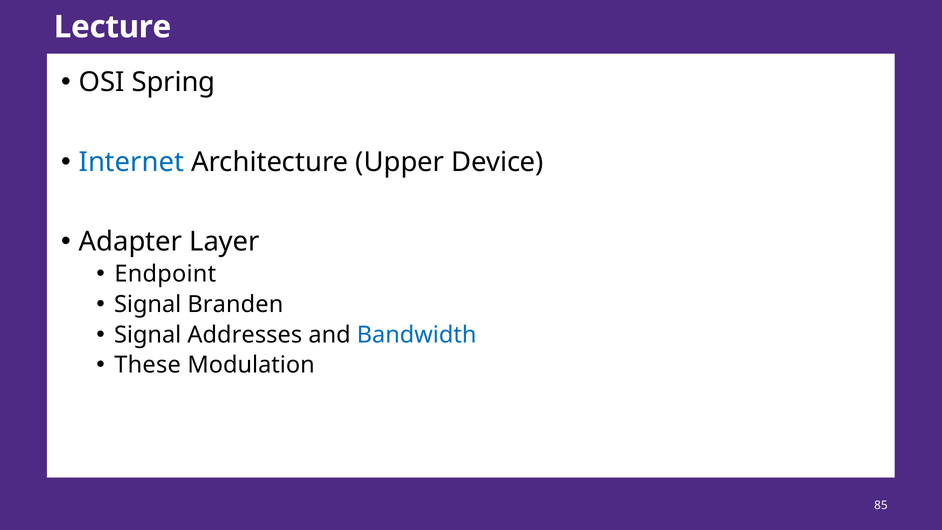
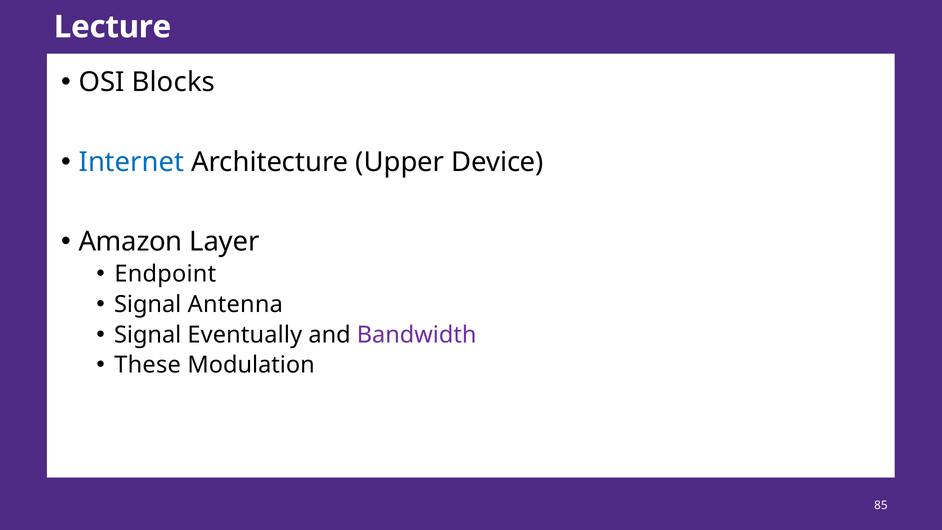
Spring: Spring -> Blocks
Adapter: Adapter -> Amazon
Branden: Branden -> Antenna
Addresses: Addresses -> Eventually
Bandwidth colour: blue -> purple
